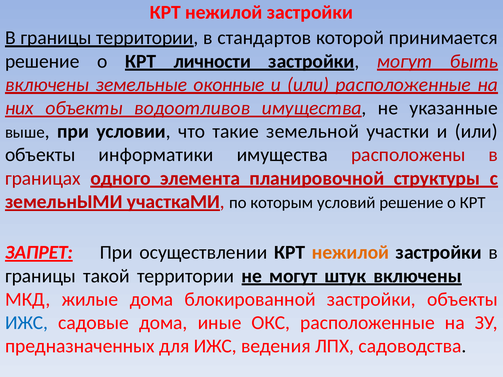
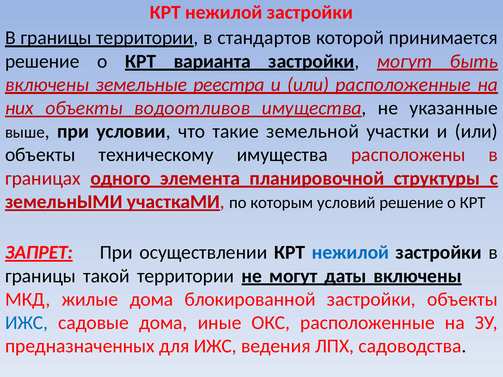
личности: личности -> варианта
оконные: оконные -> реестра
информатики: информатики -> техническому
нежилой at (350, 253) colour: orange -> blue
штук: штук -> даты
